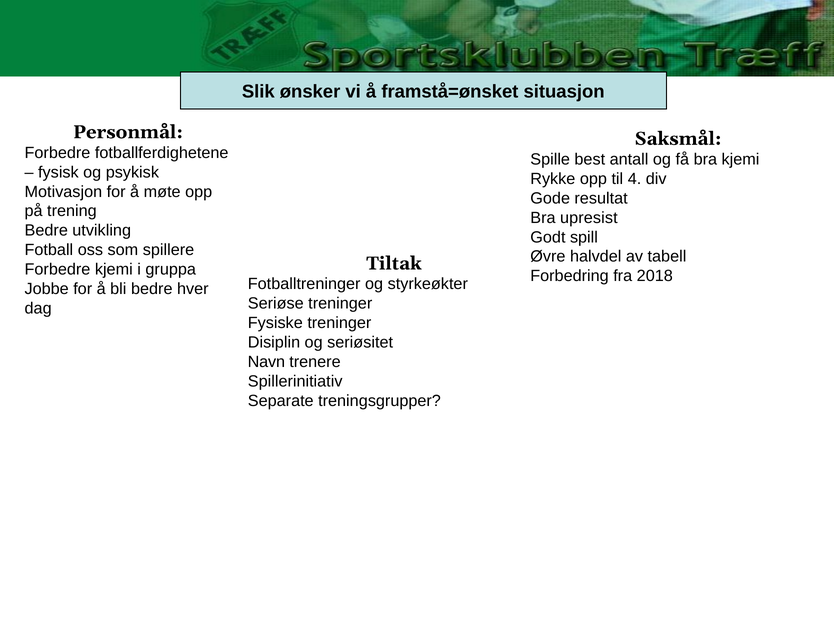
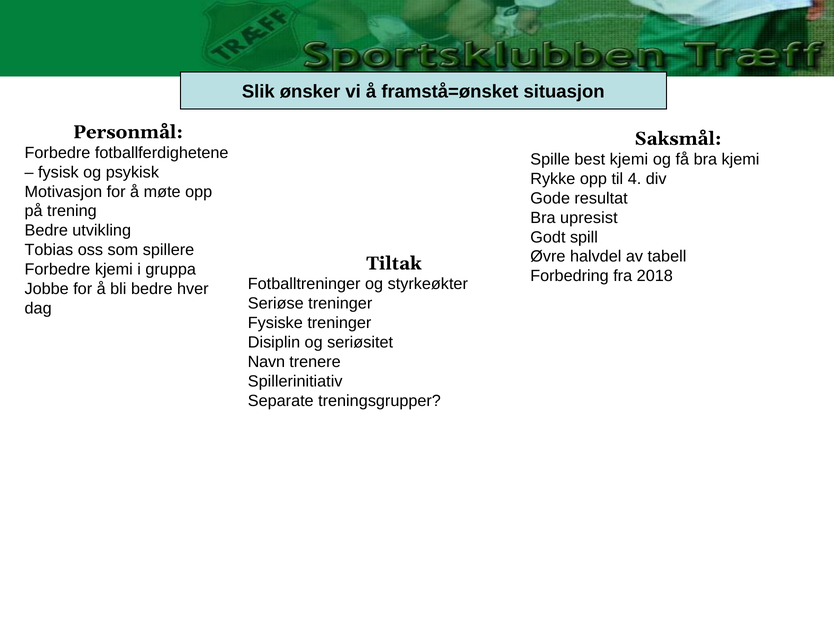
best antall: antall -> kjemi
Fotball: Fotball -> Tobias
